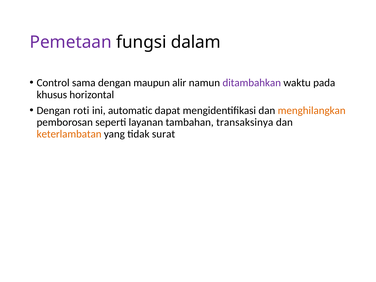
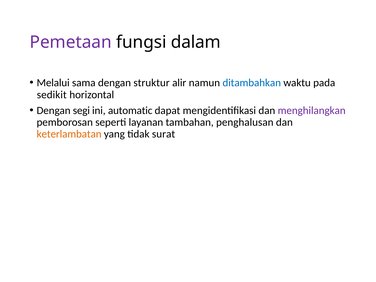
Control: Control -> Melalui
maupun: maupun -> struktur
ditambahkan colour: purple -> blue
khusus: khusus -> sedikit
roti: roti -> segi
menghilangkan colour: orange -> purple
transaksinya: transaksinya -> penghalusan
